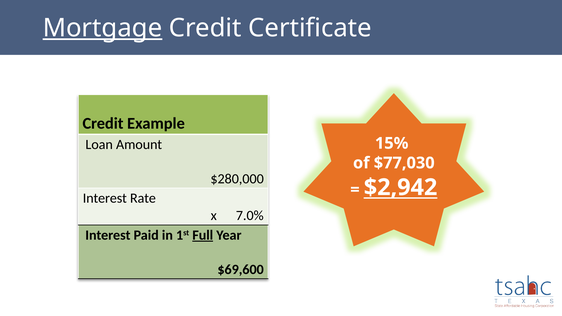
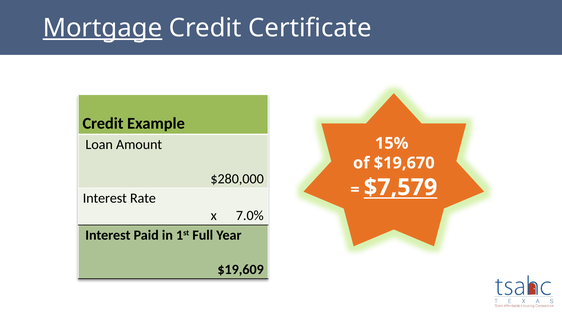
$77,030: $77,030 -> $19,670
$2,942: $2,942 -> $7,579
Full underline: present -> none
$69,600: $69,600 -> $19,609
